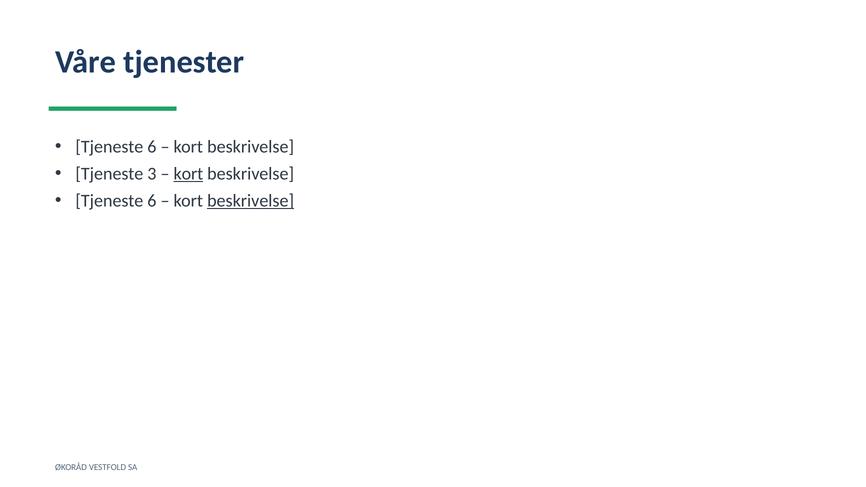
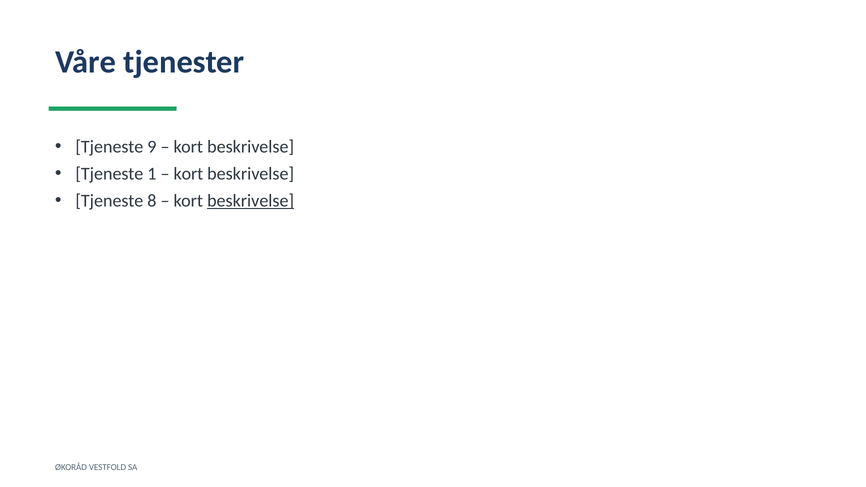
6 at (152, 147): 6 -> 9
3: 3 -> 1
kort at (188, 174) underline: present -> none
6 at (152, 201): 6 -> 8
